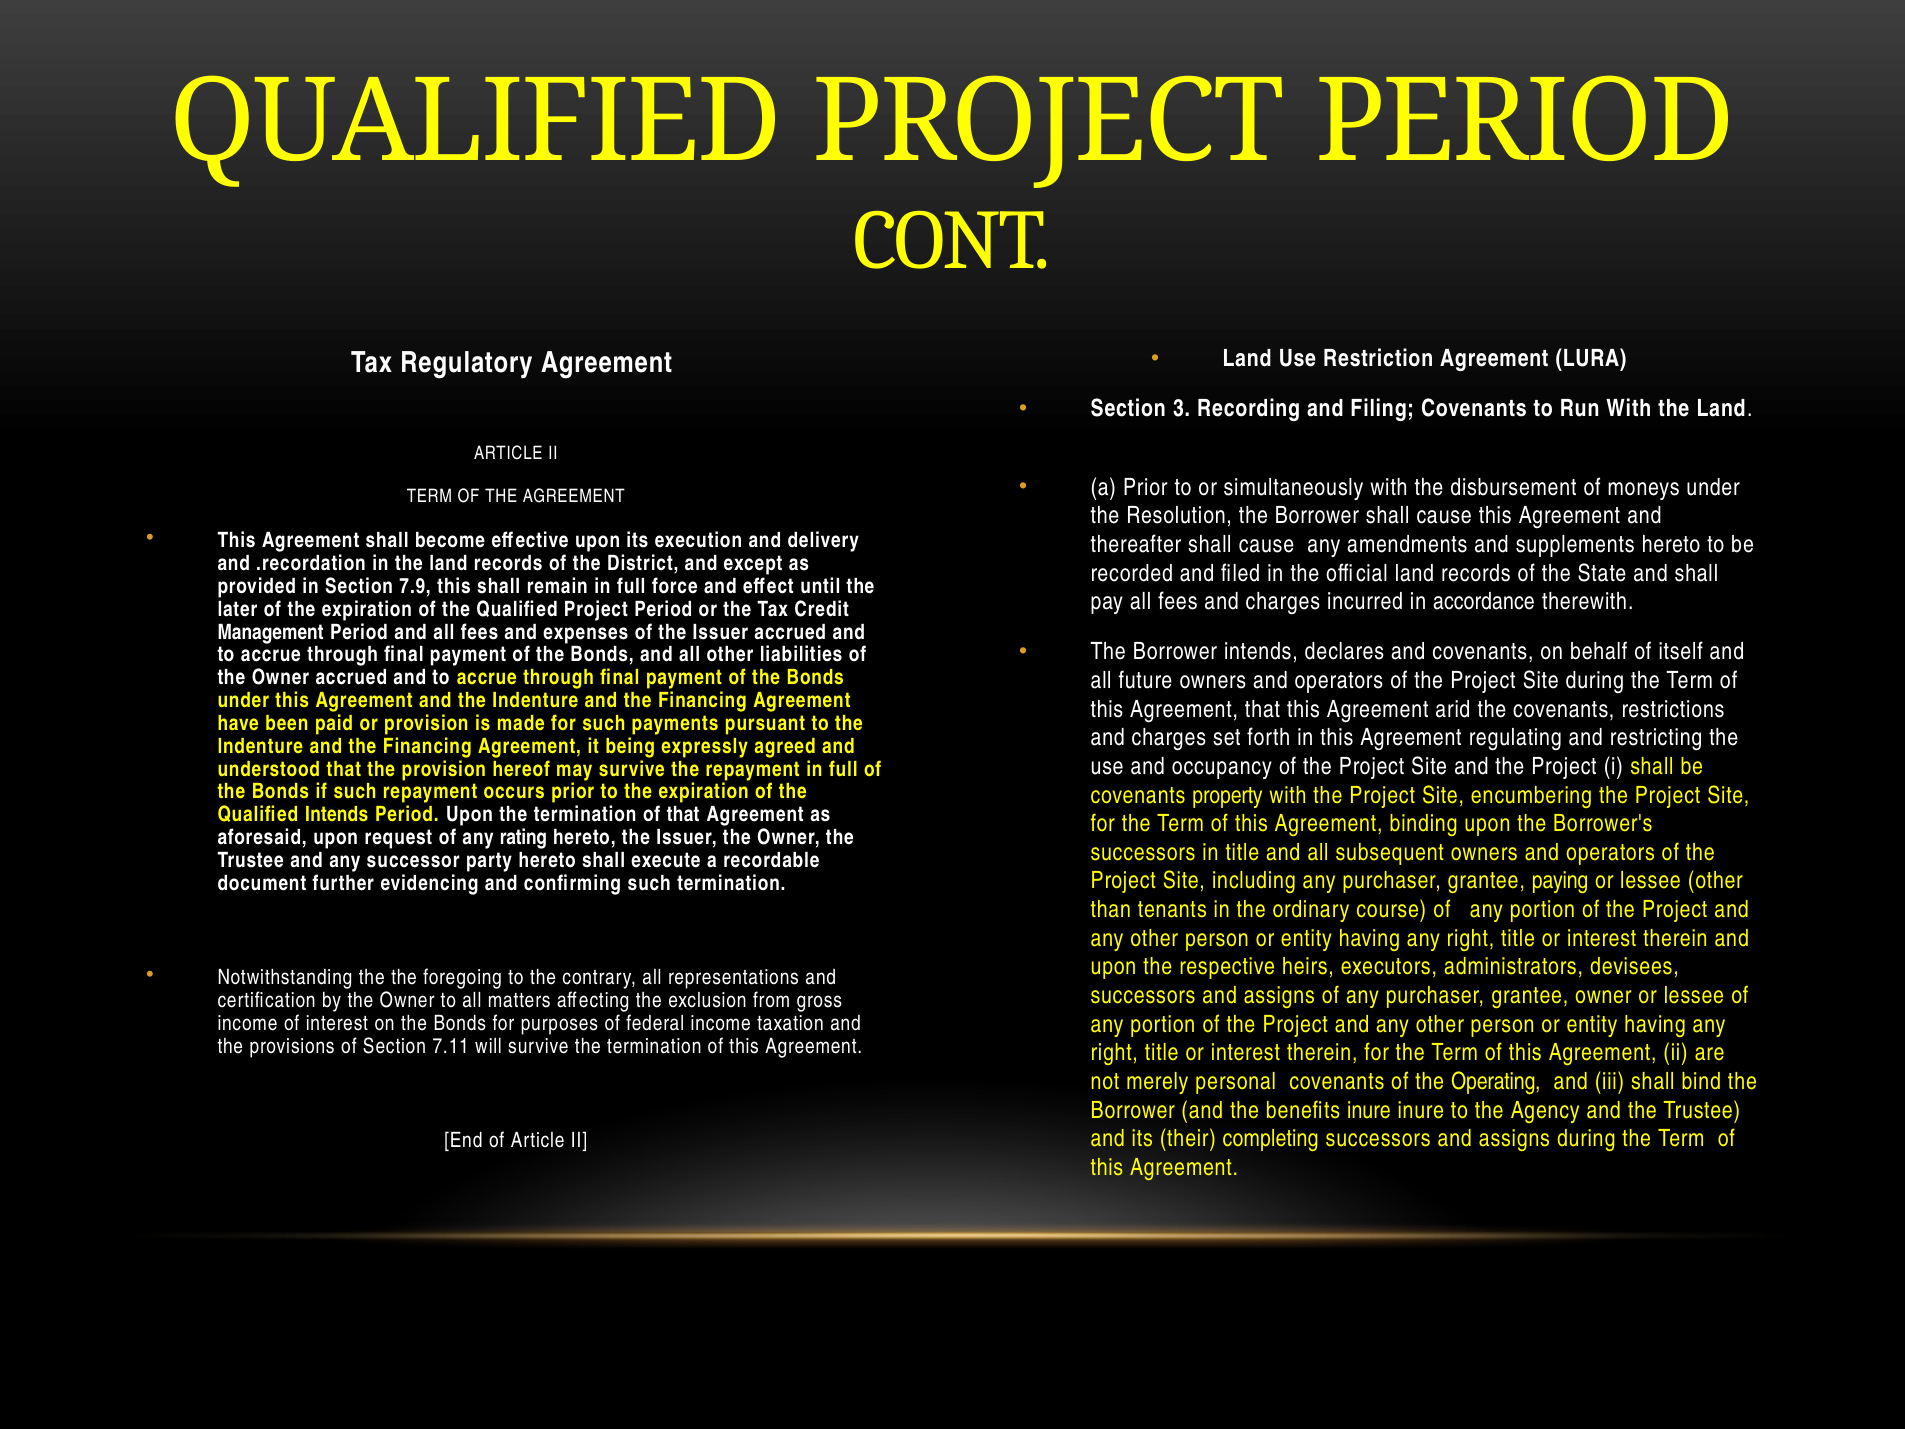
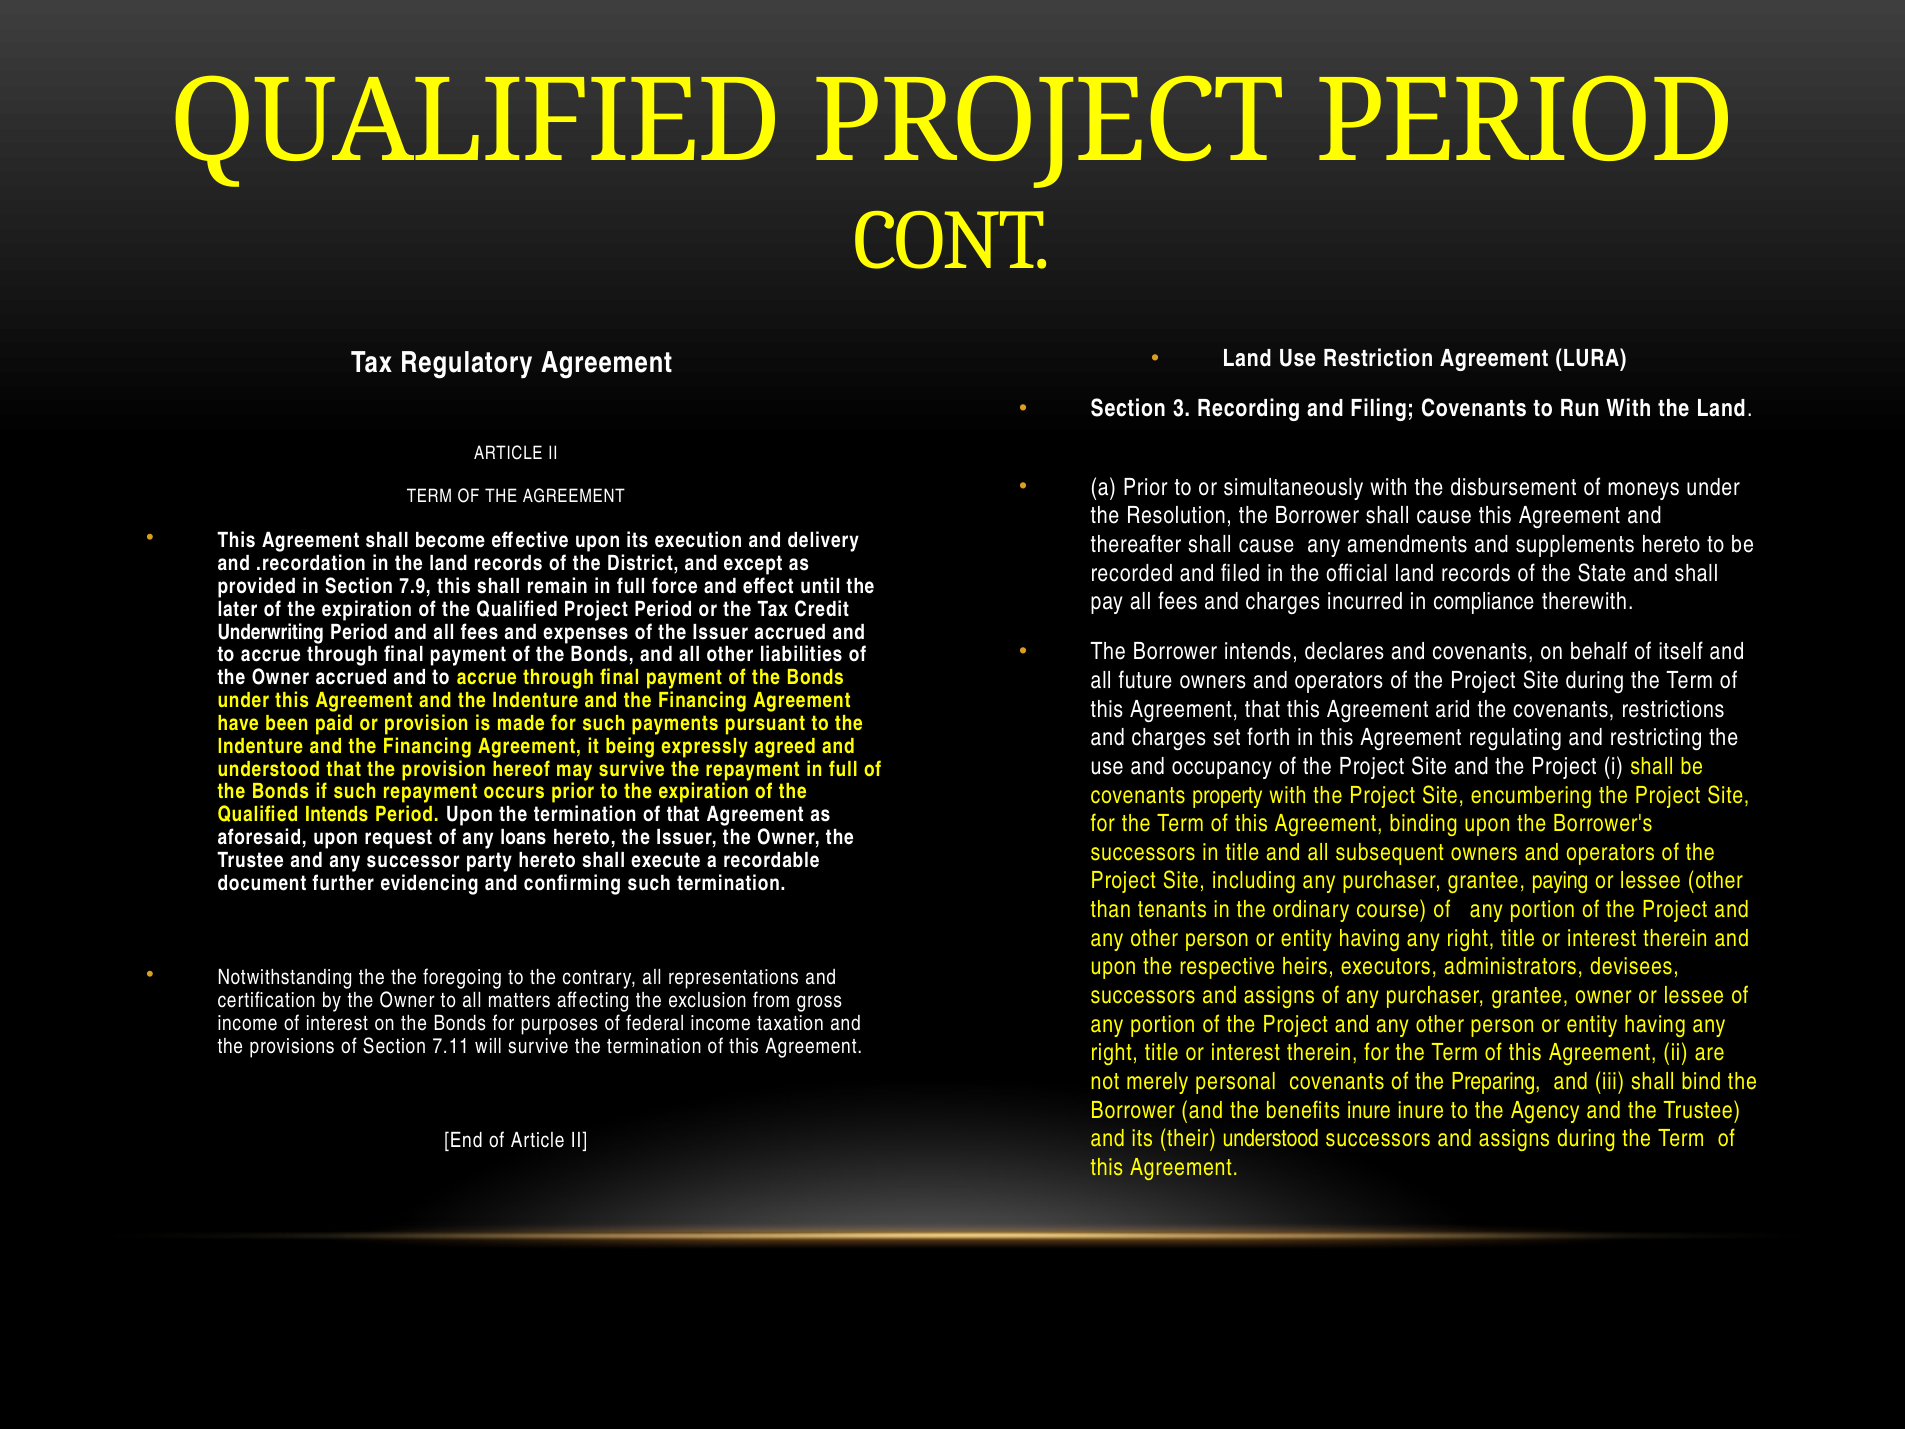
accordance: accordance -> compliance
Management: Management -> Underwriting
rating: rating -> loans
Operating: Operating -> Preparing
their completing: completing -> understood
